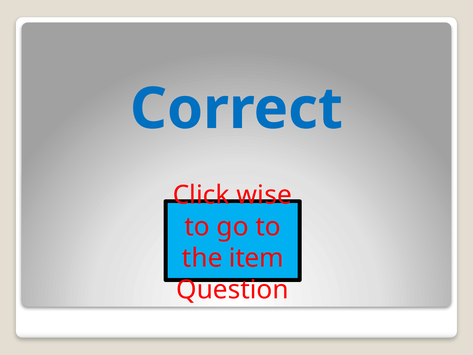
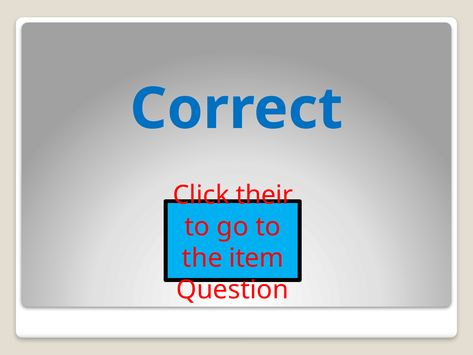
wise: wise -> their
